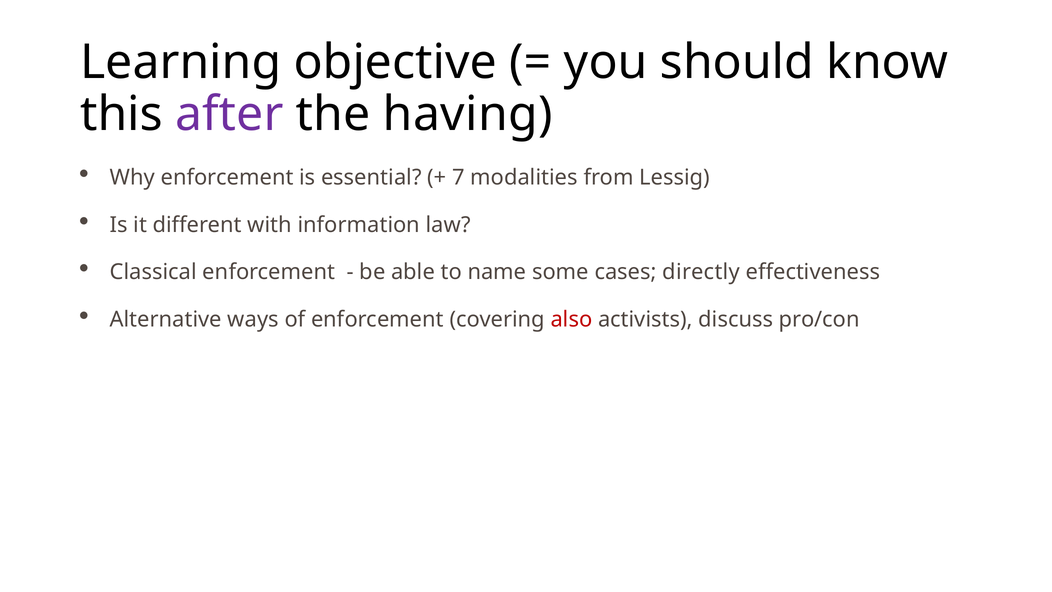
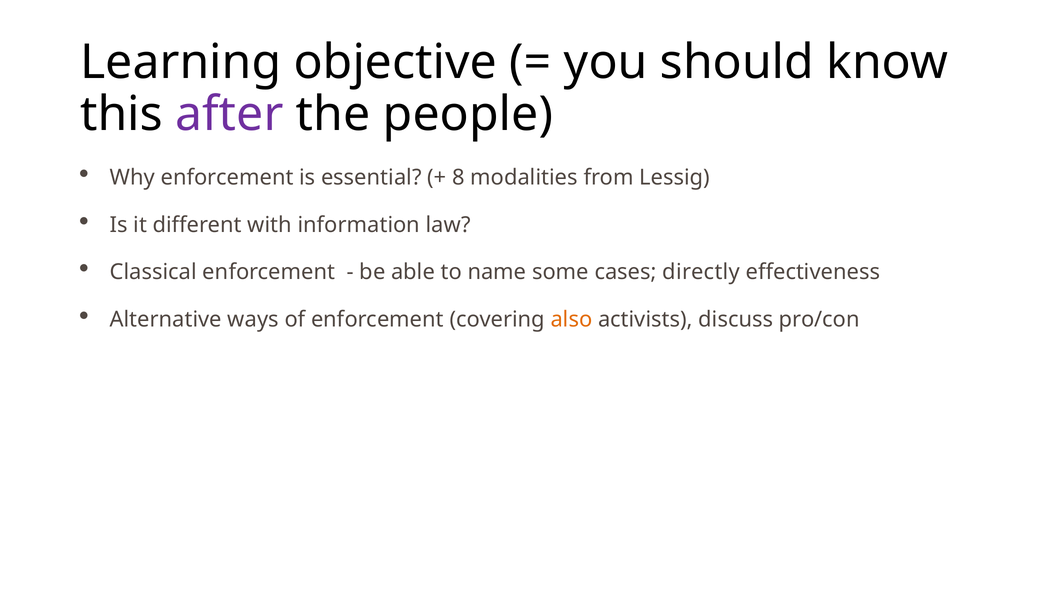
having: having -> people
7: 7 -> 8
also colour: red -> orange
